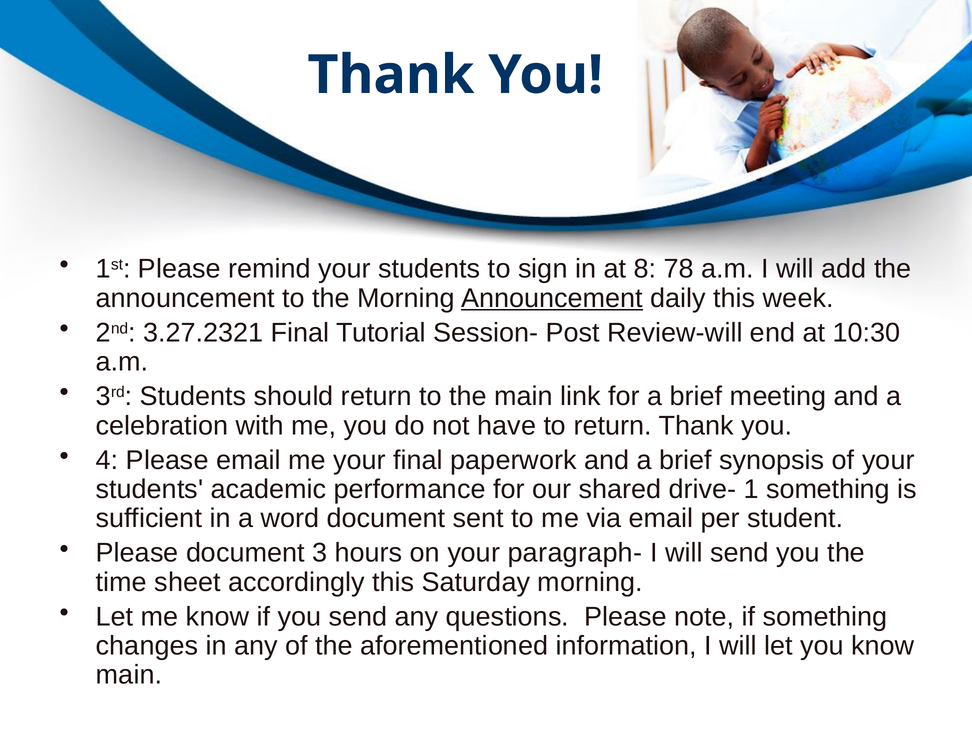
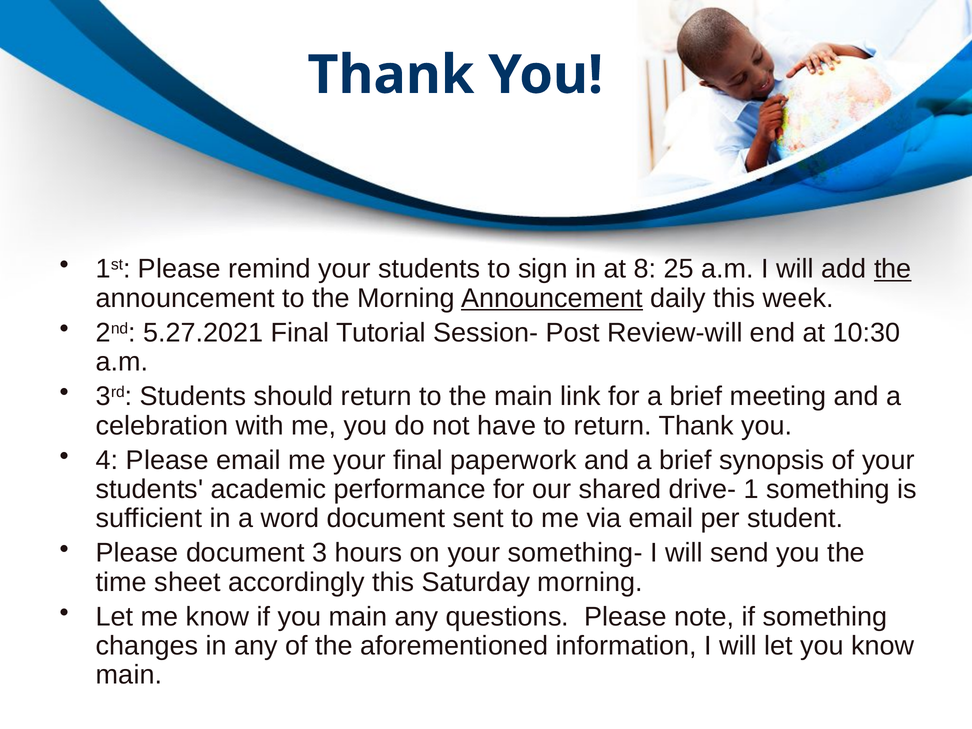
78: 78 -> 25
the at (893, 269) underline: none -> present
3.27.2321: 3.27.2321 -> 5.27.2021
paragraph-: paragraph- -> something-
you send: send -> main
